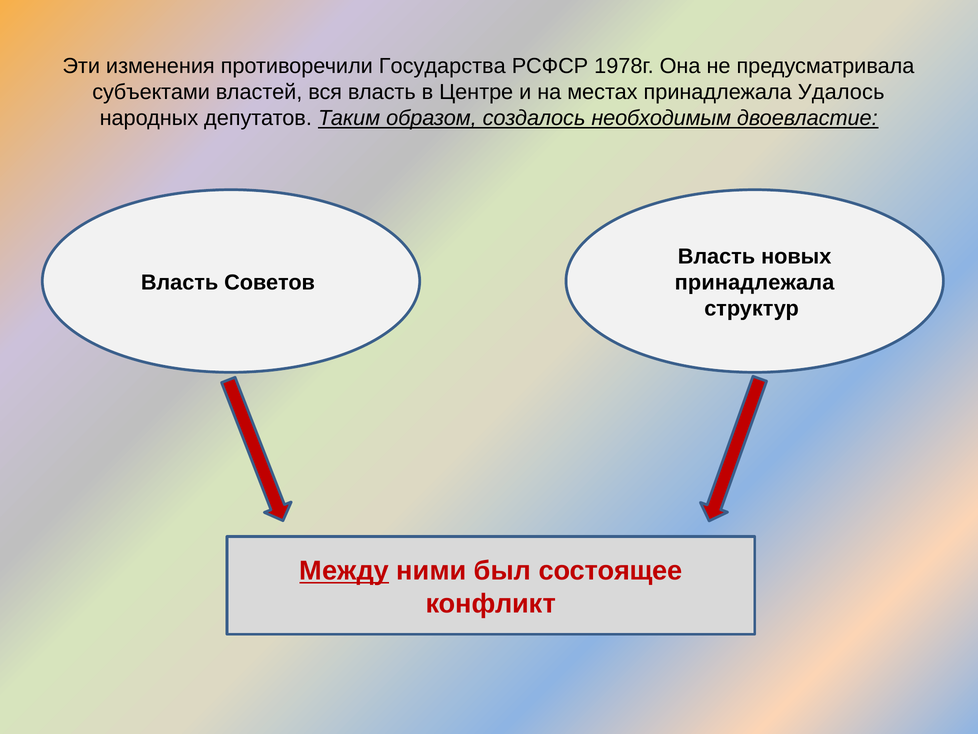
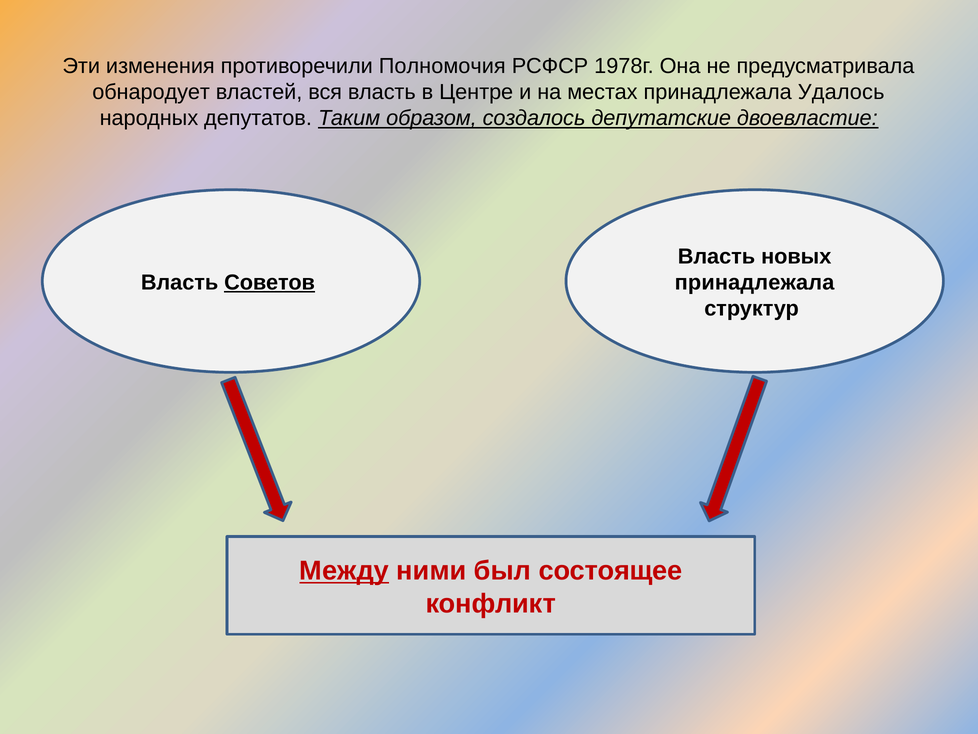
Государства: Государства -> Полномочия
субъектами: субъектами -> обнародует
необходимым: необходимым -> депутатские
Советов underline: none -> present
